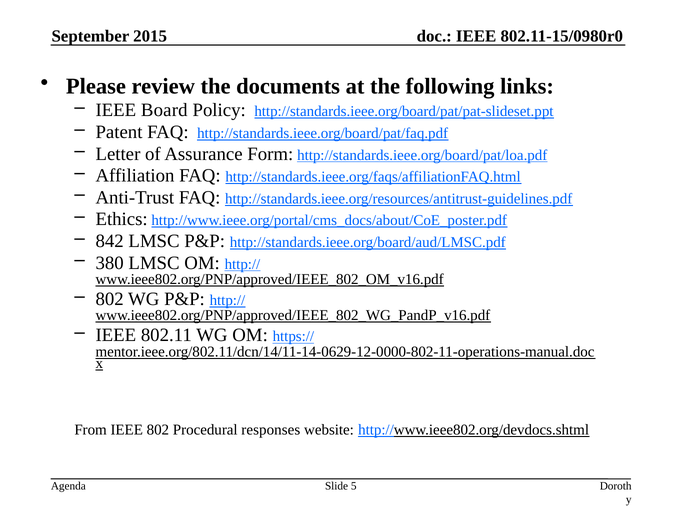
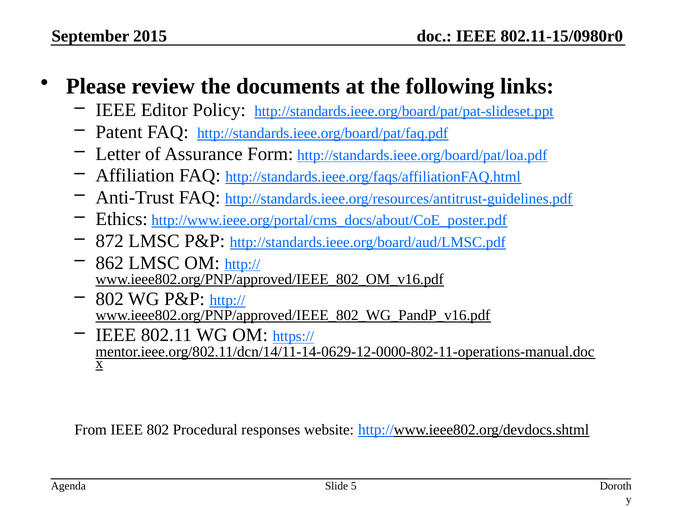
Board: Board -> Editor
842: 842 -> 872
380: 380 -> 862
